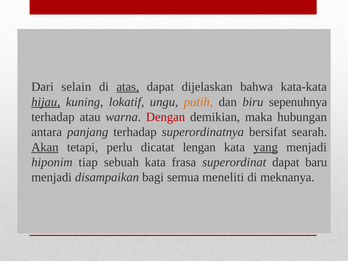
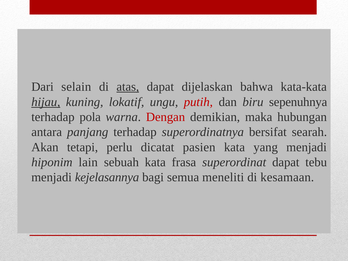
putih colour: orange -> red
atau: atau -> pola
Akan underline: present -> none
lengan: lengan -> pasien
yang underline: present -> none
tiap: tiap -> lain
baru: baru -> tebu
disampaikan: disampaikan -> kejelasannya
meknanya: meknanya -> kesamaan
